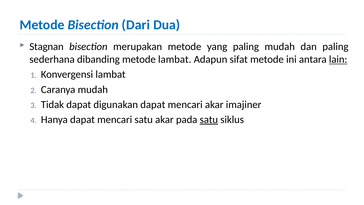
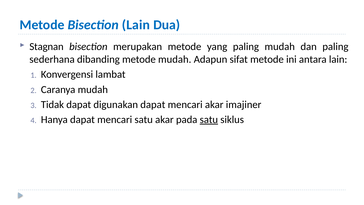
Bisection Dari: Dari -> Lain
metode lambat: lambat -> mudah
lain at (338, 59) underline: present -> none
